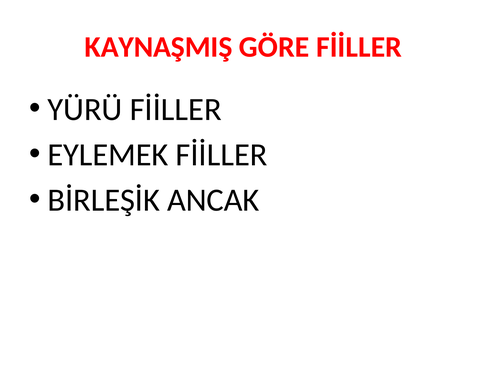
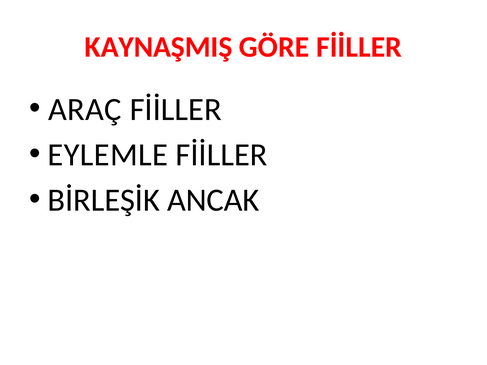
YÜRÜ: YÜRÜ -> ARAÇ
EYLEMEK: EYLEMEK -> EYLEMLE
